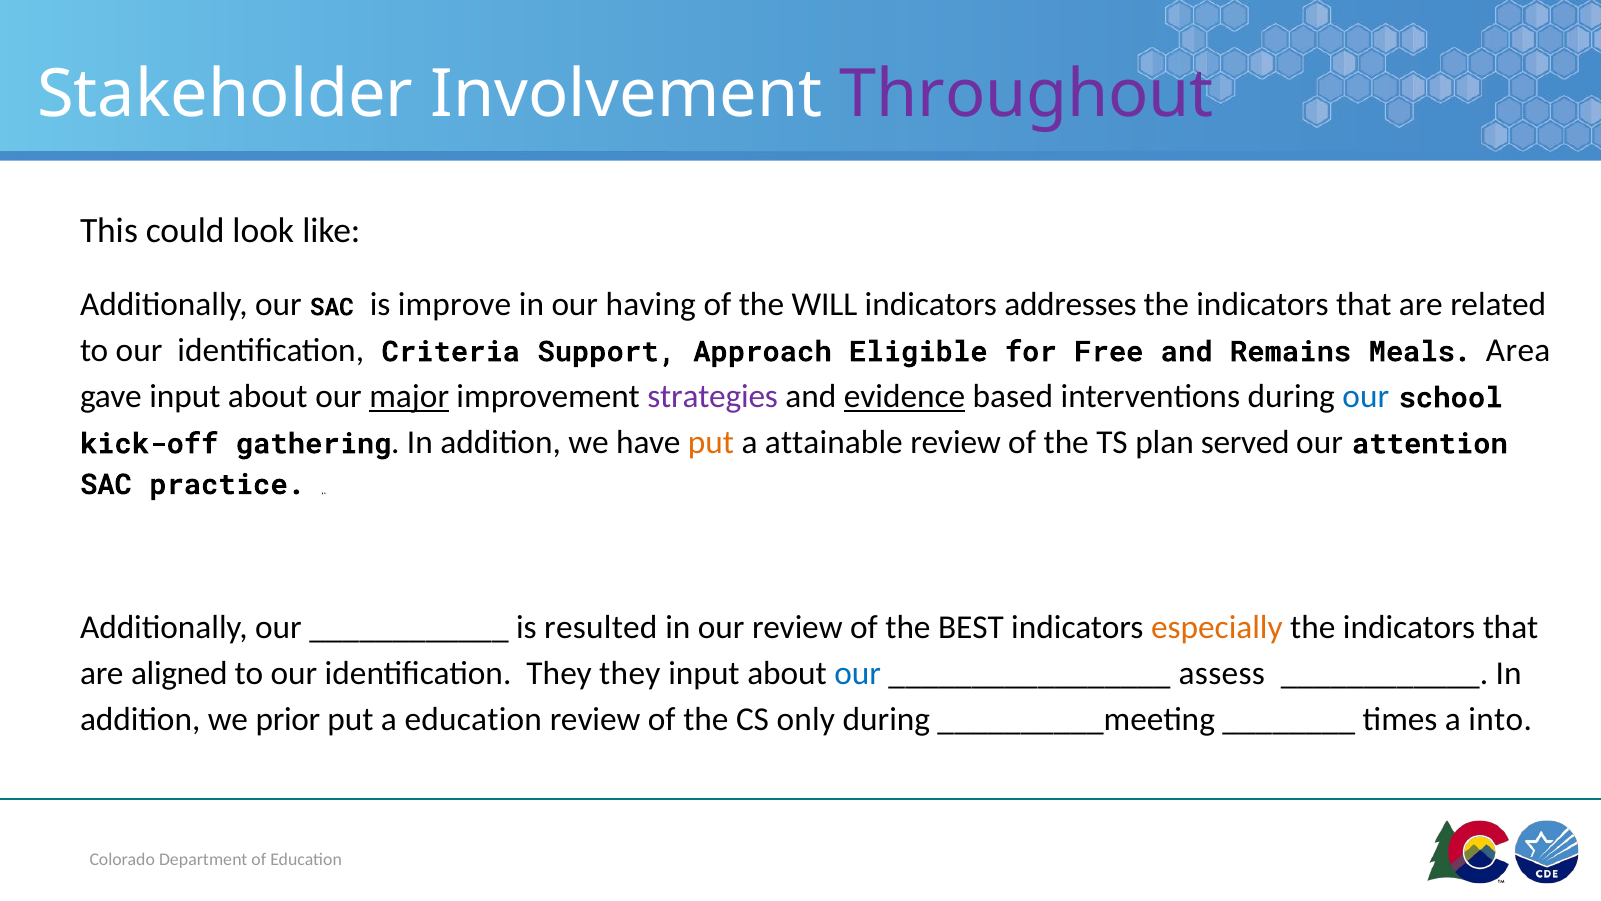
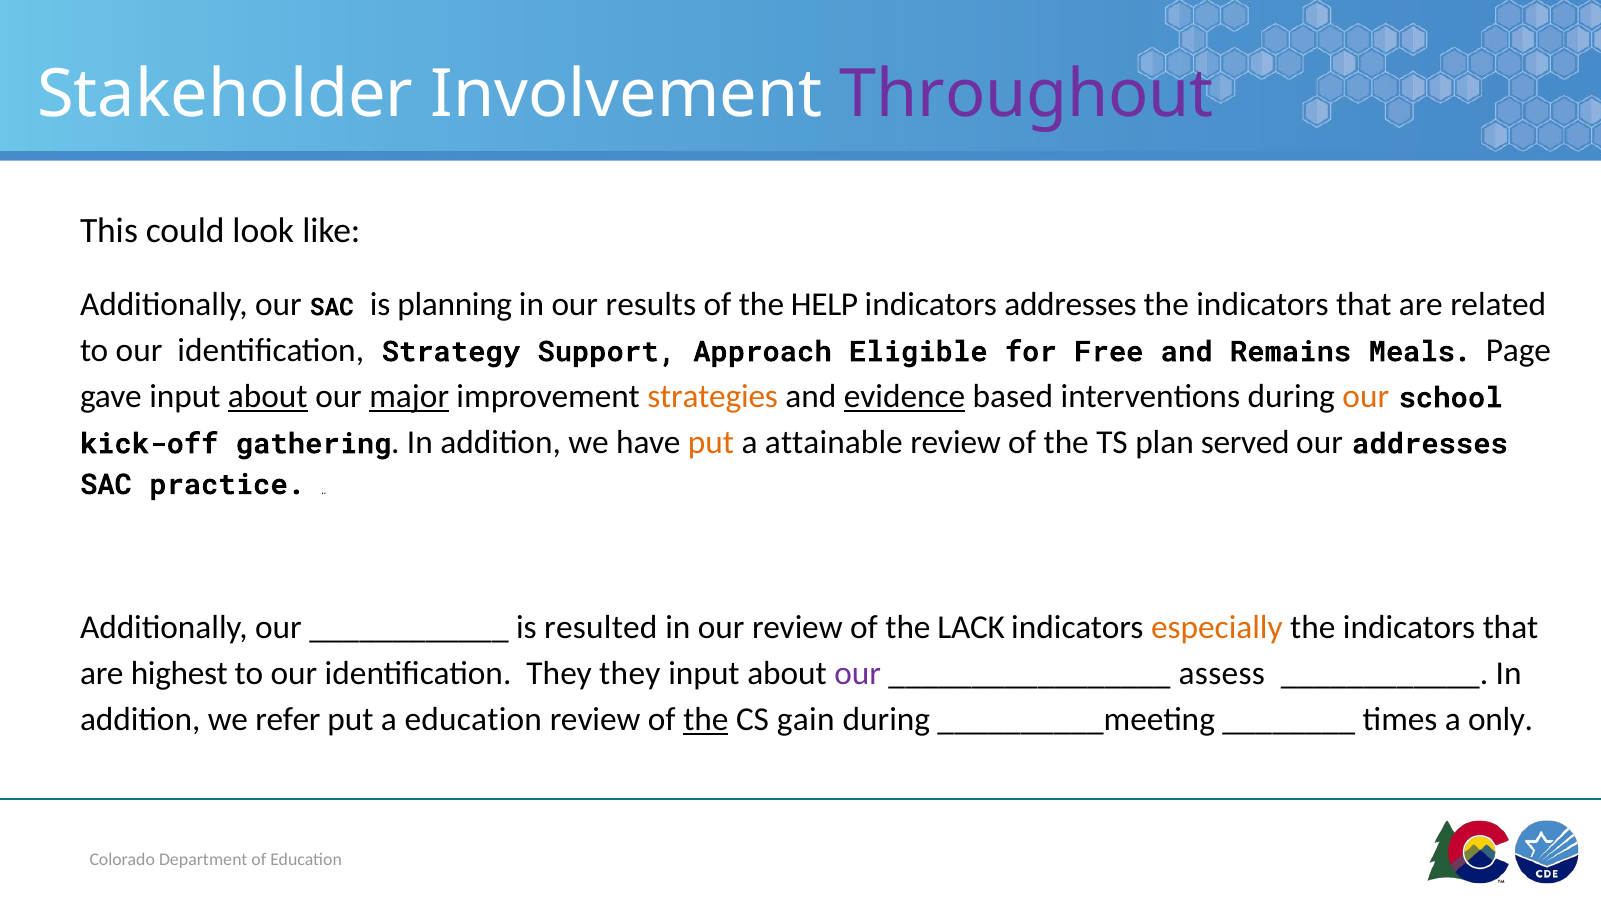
improve: improve -> planning
having: having -> results
WILL: WILL -> HELP
Criteria: Criteria -> Strategy
Area: Area -> Page
about at (268, 396) underline: none -> present
strategies colour: purple -> orange
our at (1366, 396) colour: blue -> orange
our attention: attention -> addresses
BEST: BEST -> LACK
aligned: aligned -> highest
our at (858, 673) colour: blue -> purple
prior: prior -> refer
the at (706, 719) underline: none -> present
only: only -> gain
into: into -> only
